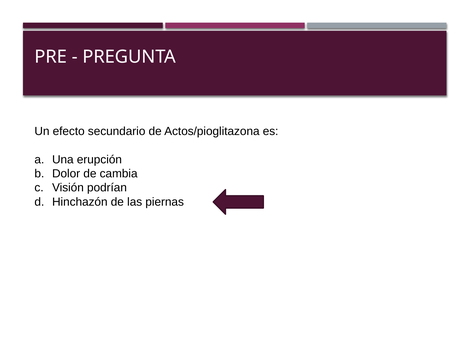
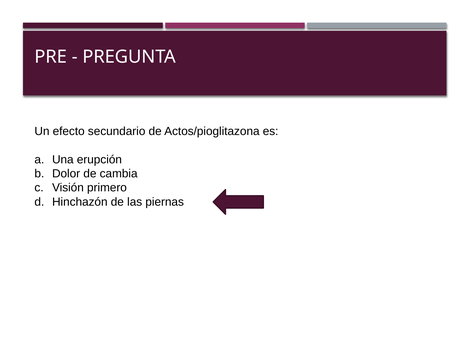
podrían: podrían -> primero
